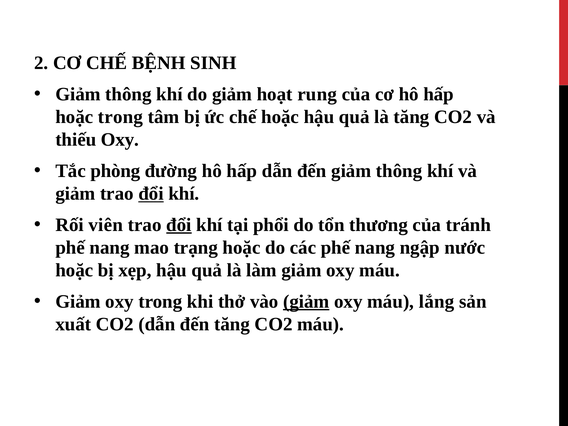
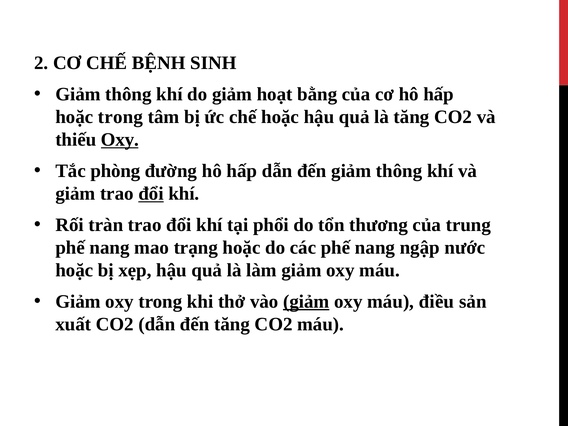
rung: rung -> bằng
Oxy at (120, 140) underline: none -> present
viên: viên -> tràn
đổi at (179, 225) underline: present -> none
tránh: tránh -> trung
lắng: lắng -> điều
